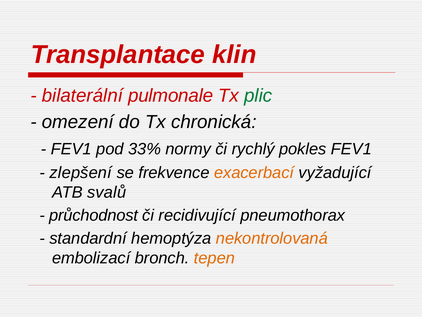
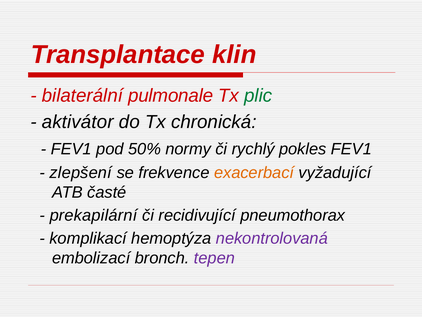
omezení: omezení -> aktivátor
33%: 33% -> 50%
svalů: svalů -> časté
průchodnost: průchodnost -> prekapilární
standardní: standardní -> komplikací
nekontrolovaná colour: orange -> purple
tepen colour: orange -> purple
